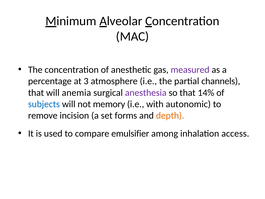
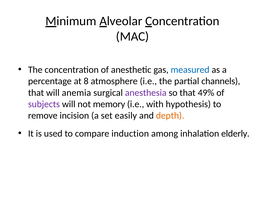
measured colour: purple -> blue
3: 3 -> 8
14%: 14% -> 49%
subjects colour: blue -> purple
autonomic: autonomic -> hypothesis
forms: forms -> easily
emulsifier: emulsifier -> induction
access: access -> elderly
